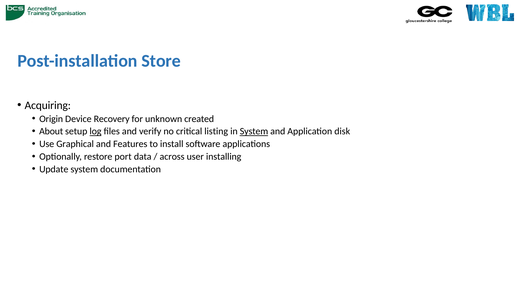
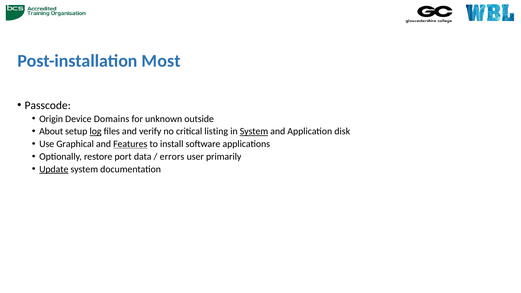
Store: Store -> Most
Acquiring: Acquiring -> Passcode
Recovery: Recovery -> Domains
created: created -> outside
Features underline: none -> present
across: across -> errors
installing: installing -> primarily
Update underline: none -> present
